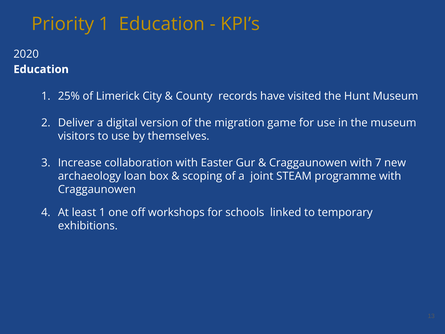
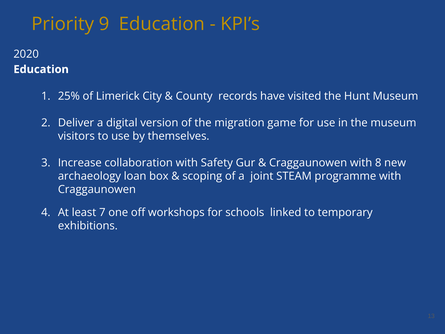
Priority 1: 1 -> 9
Easter: Easter -> Safety
7: 7 -> 8
least 1: 1 -> 7
